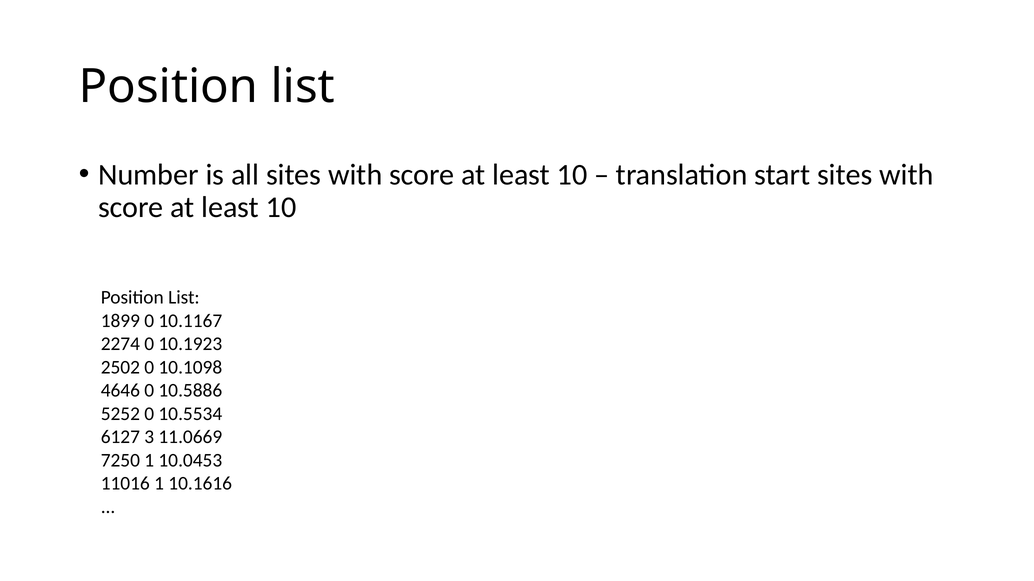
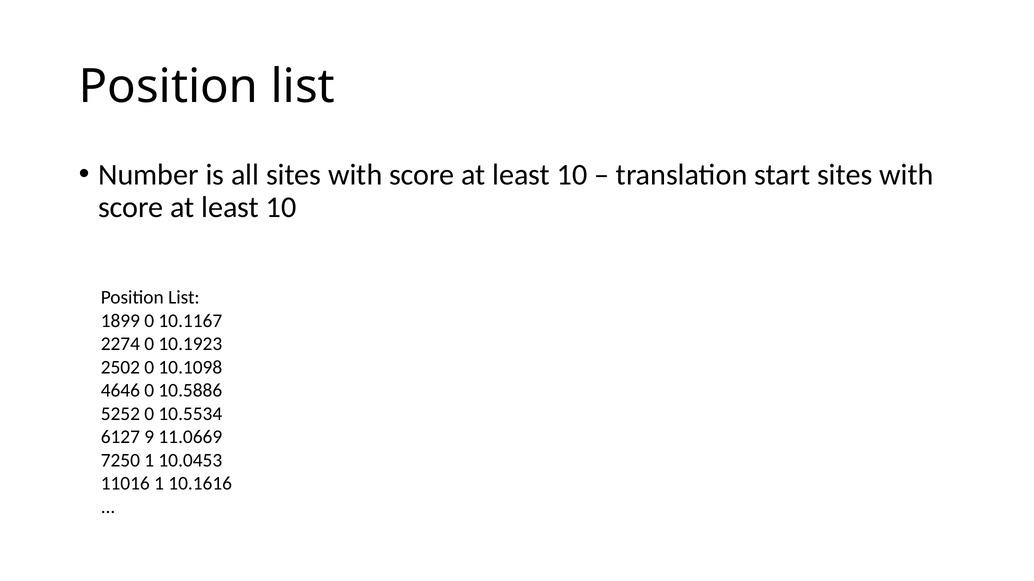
3: 3 -> 9
